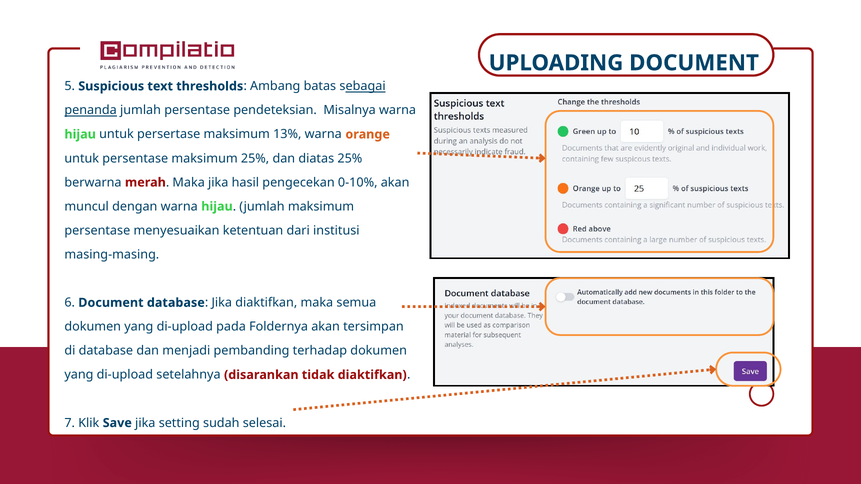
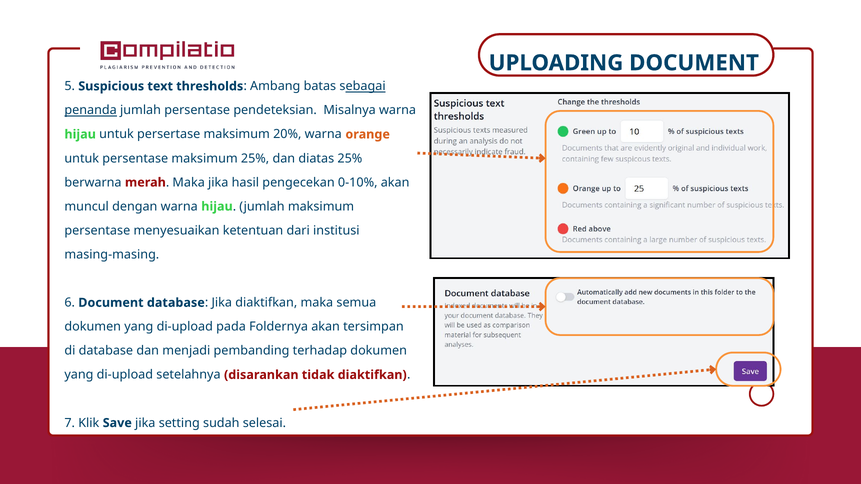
13%: 13% -> 20%
